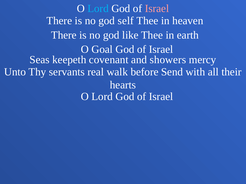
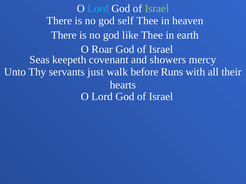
Israel at (157, 9) colour: pink -> light green
Goal: Goal -> Roar
real: real -> just
Send: Send -> Runs
